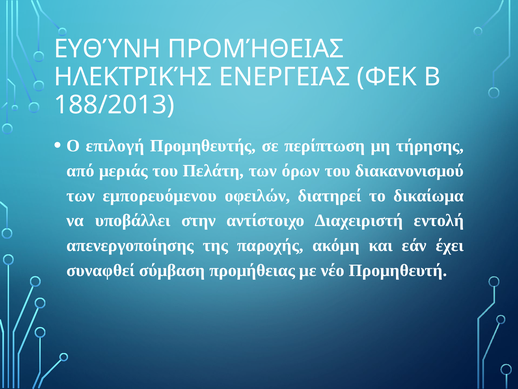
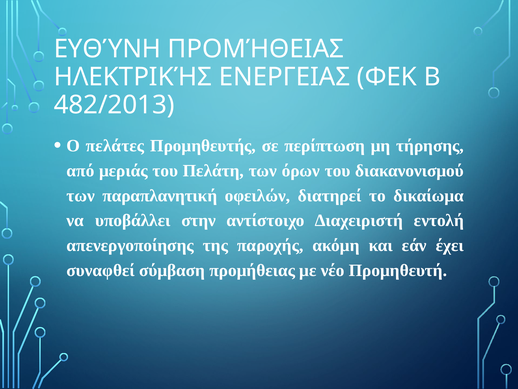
188/2013: 188/2013 -> 482/2013
επιλογή: επιλογή -> πελάτες
εμπορευόμενου: εμπορευόμενου -> παραπλανητική
